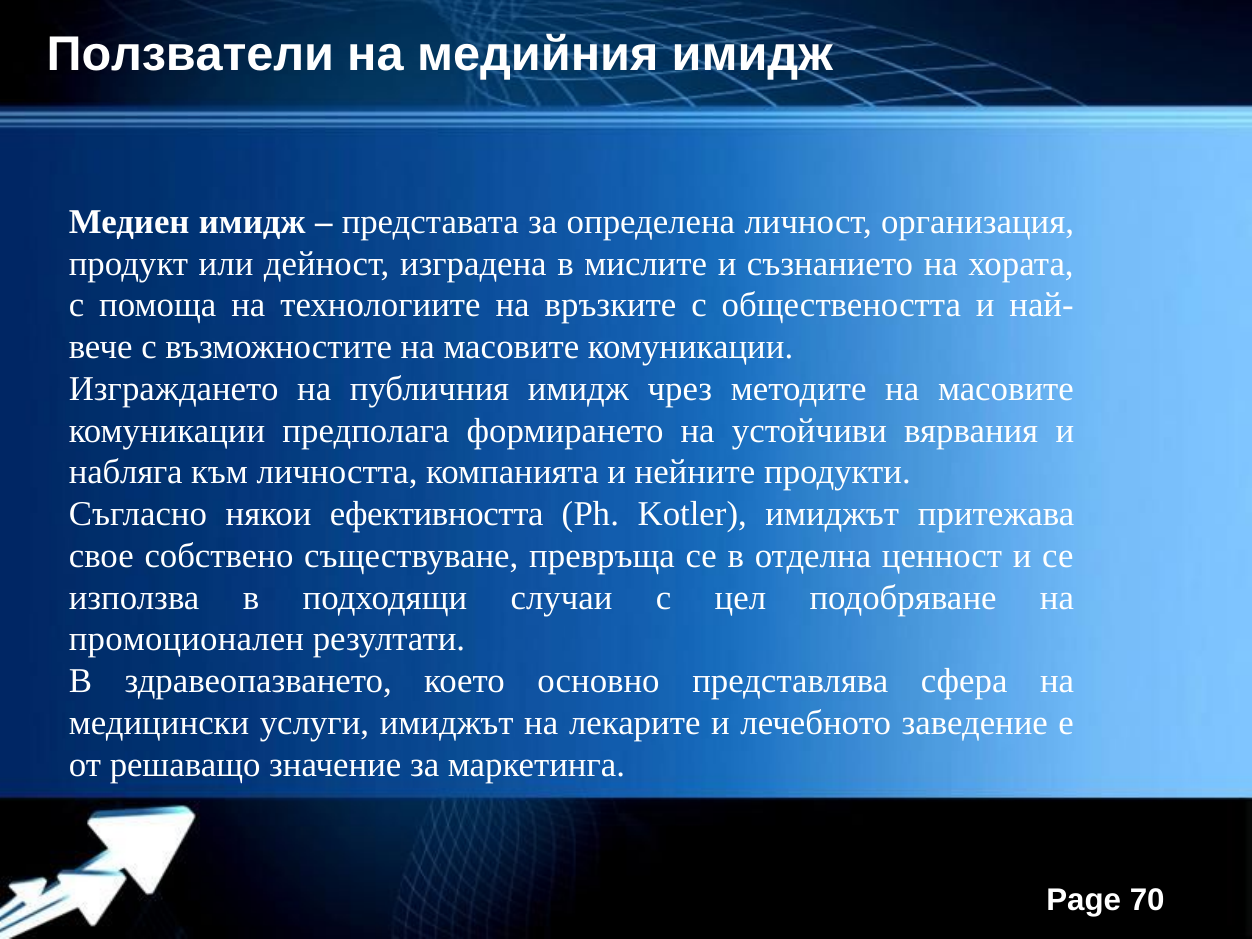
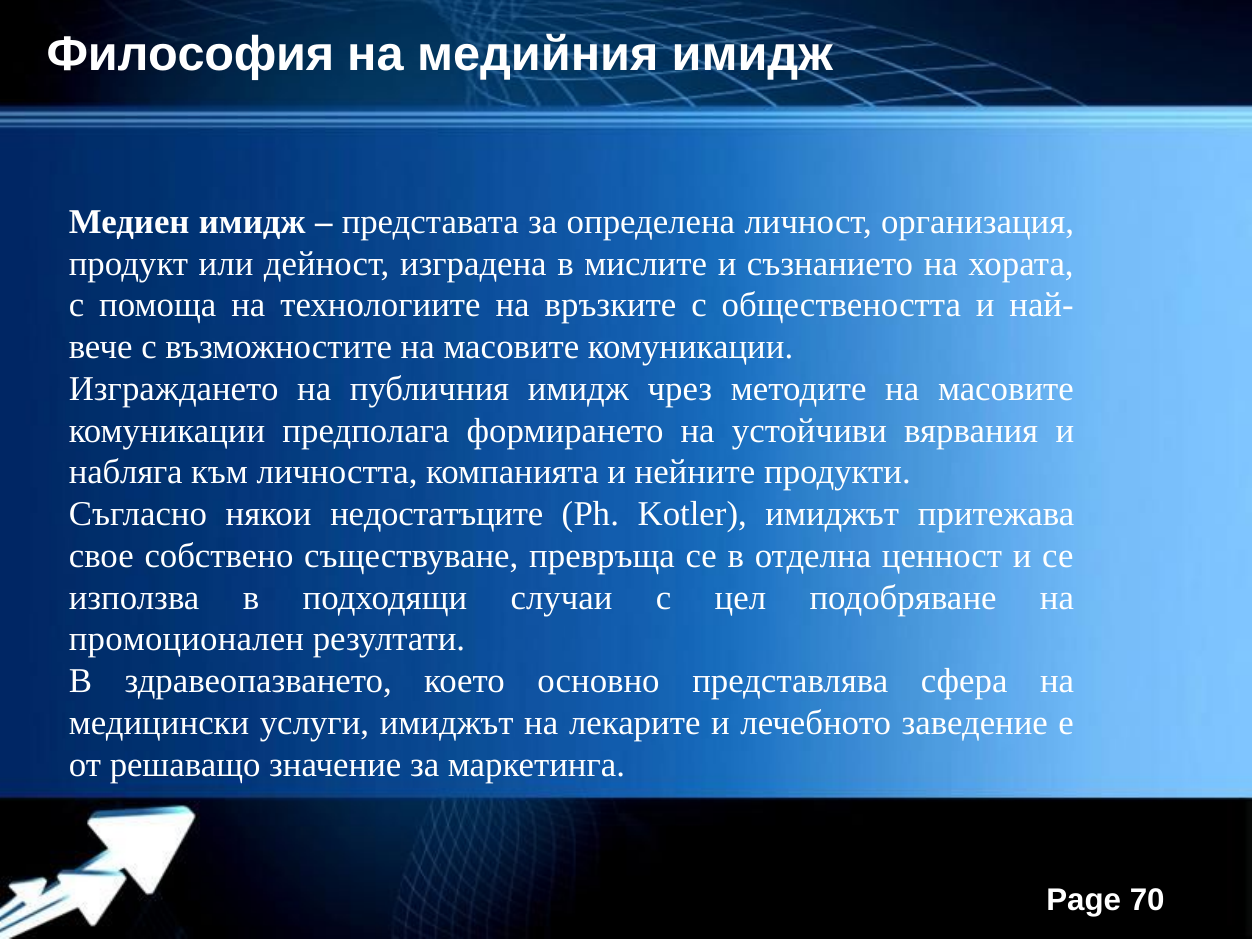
Ползватели: Ползватели -> Философия
ефективността: ефективността -> недостатъците
